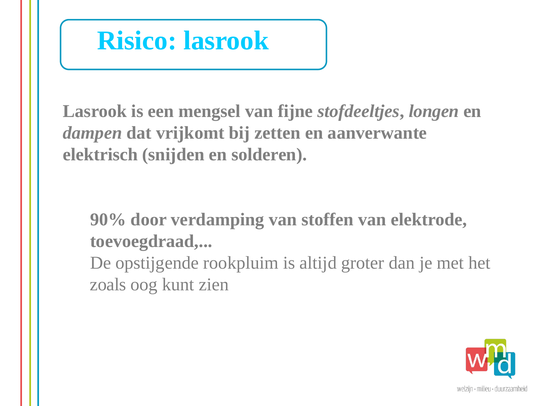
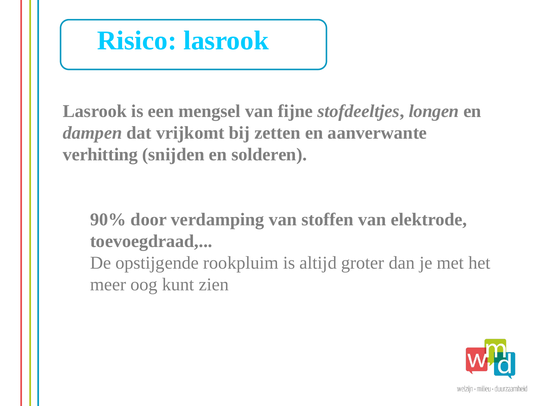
elektrisch: elektrisch -> verhitting
zoals: zoals -> meer
